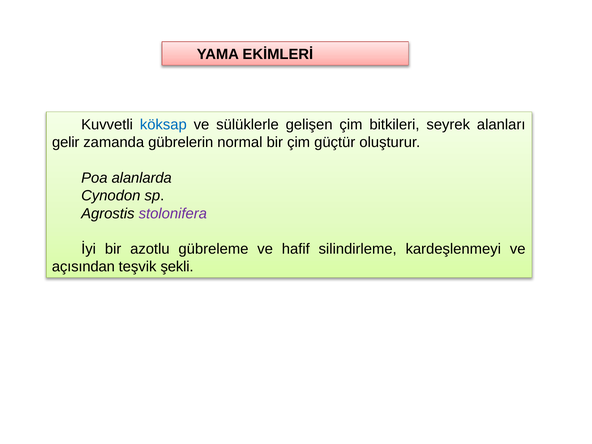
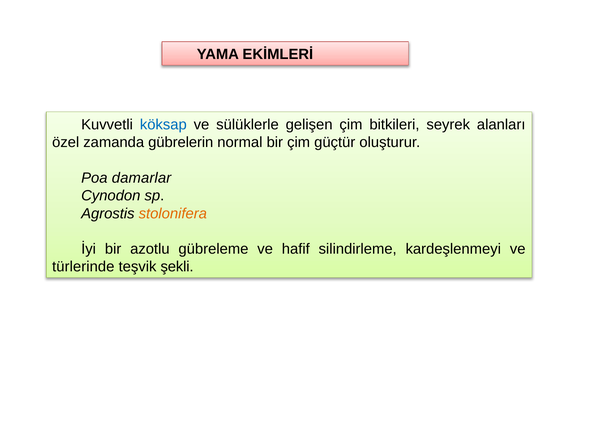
gelir: gelir -> özel
alanlarda: alanlarda -> damarlar
stolonifera colour: purple -> orange
açısından: açısından -> türlerinde
